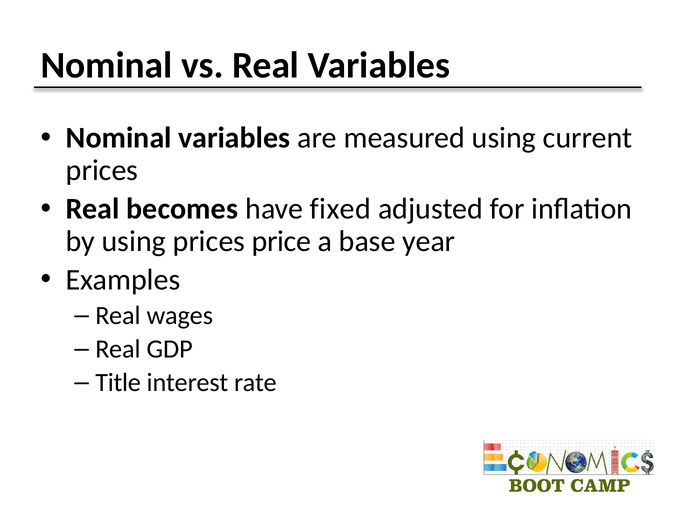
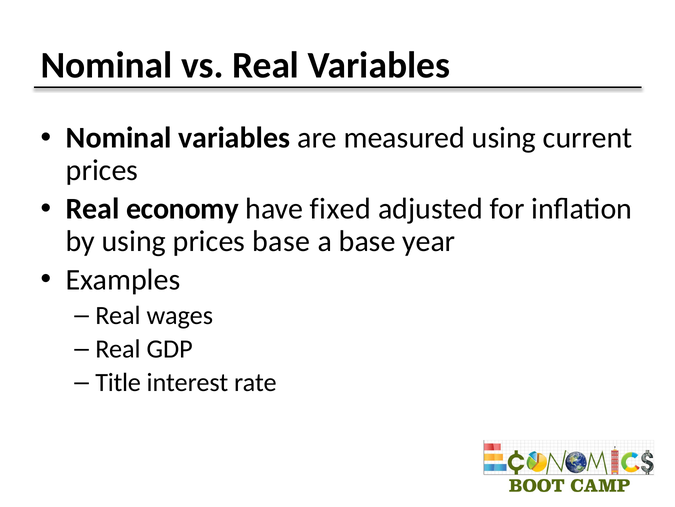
becomes: becomes -> economy
prices price: price -> base
